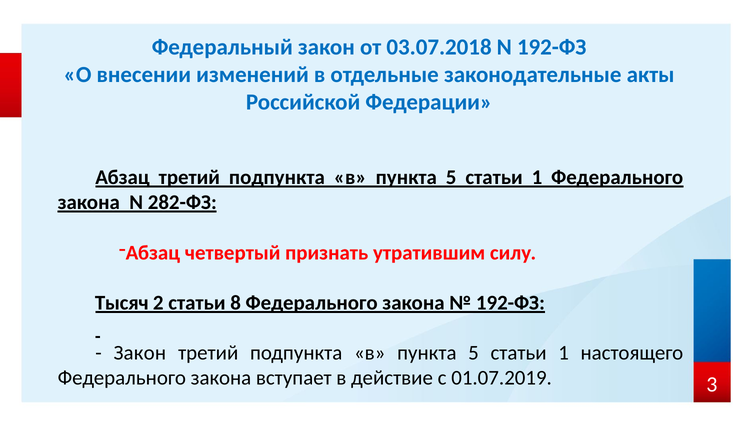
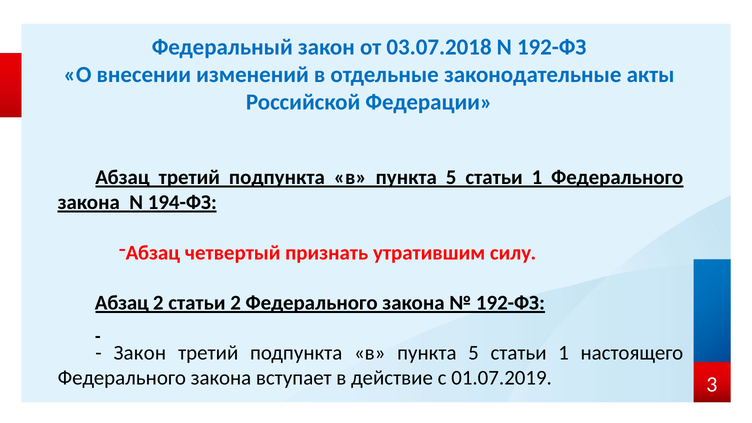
282-ФЗ: 282-ФЗ -> 194-ФЗ
Тысяч at (122, 303): Тысяч -> Абзац
статьи 8: 8 -> 2
